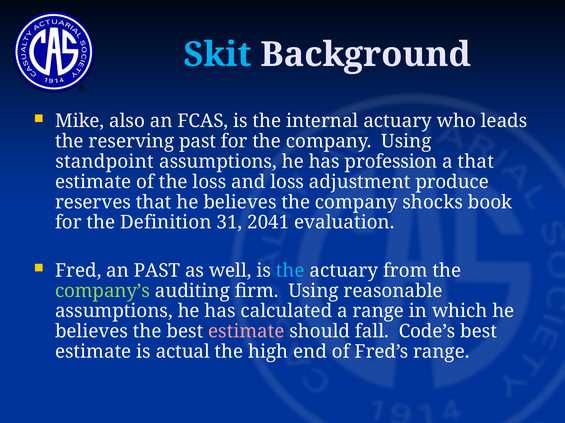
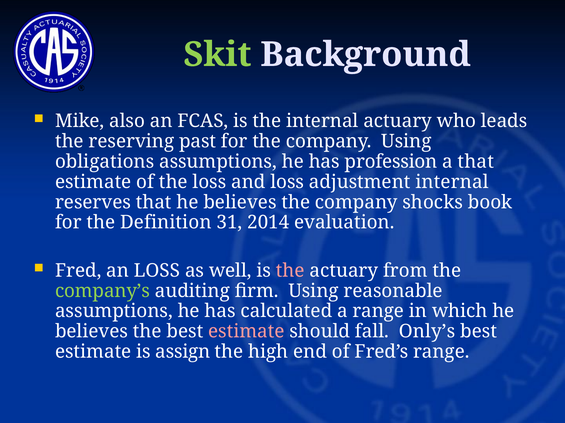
Skit colour: light blue -> light green
standpoint: standpoint -> obligations
adjustment produce: produce -> internal
2041: 2041 -> 2014
an PAST: PAST -> LOSS
the at (290, 271) colour: light blue -> pink
Code’s: Code’s -> Only’s
actual: actual -> assign
